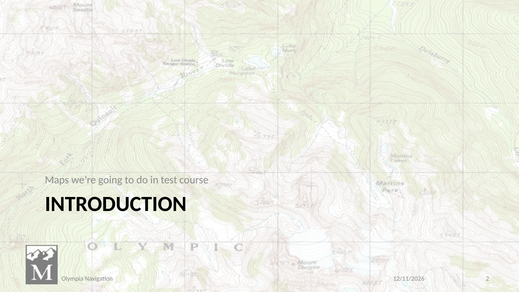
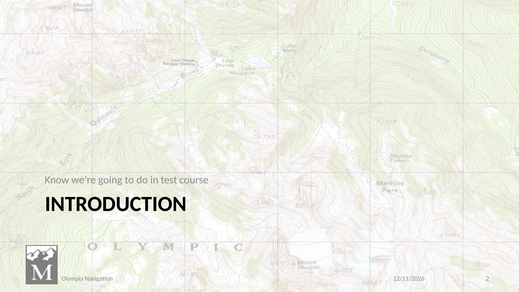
Maps: Maps -> Know
